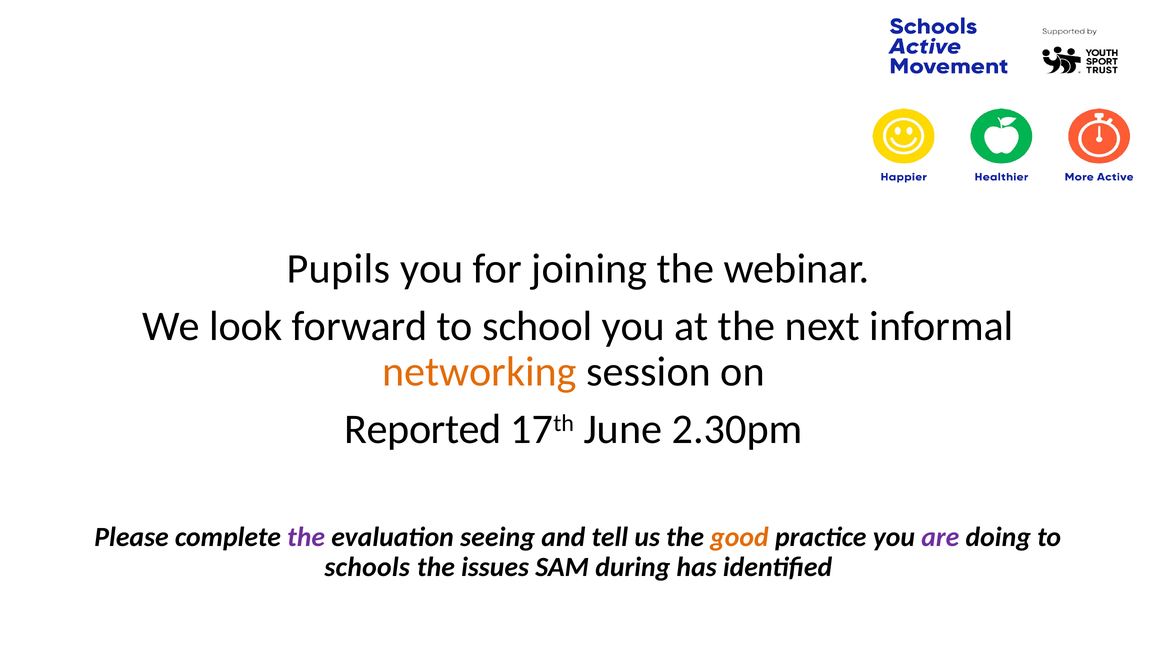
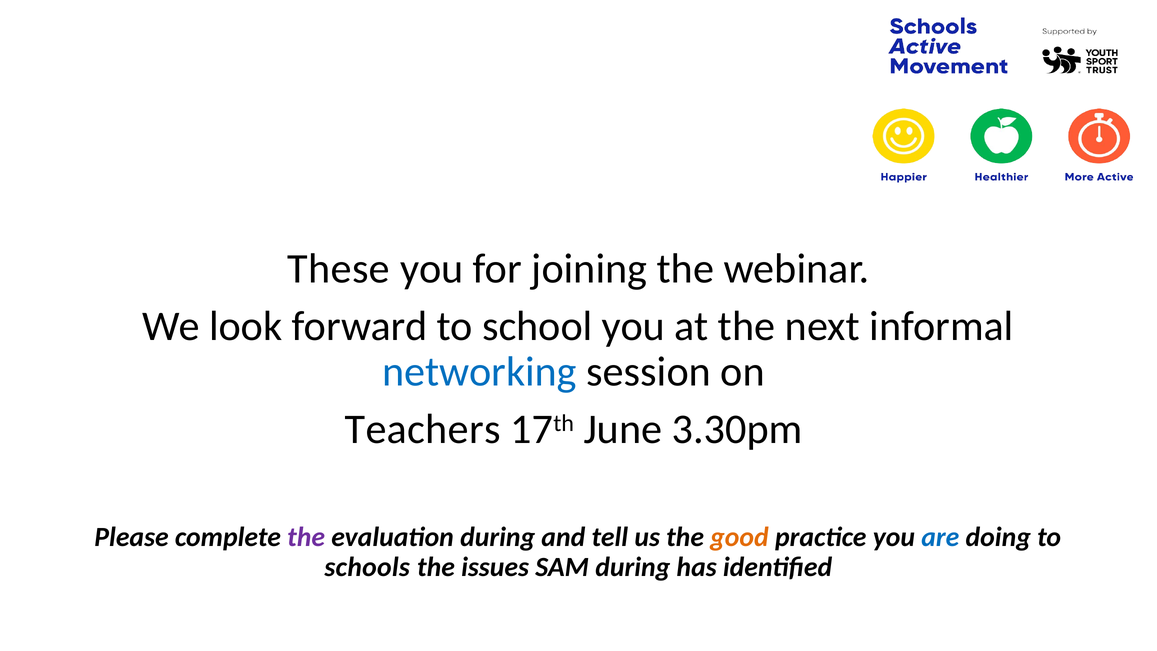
Pupils: Pupils -> These
networking colour: orange -> blue
Reported: Reported -> Teachers
2.30pm: 2.30pm -> 3.30pm
evaluation seeing: seeing -> during
are colour: purple -> blue
